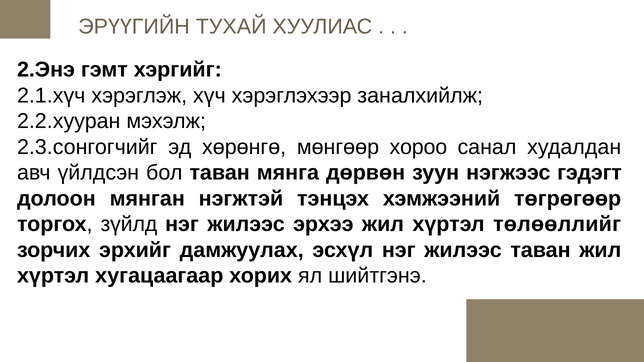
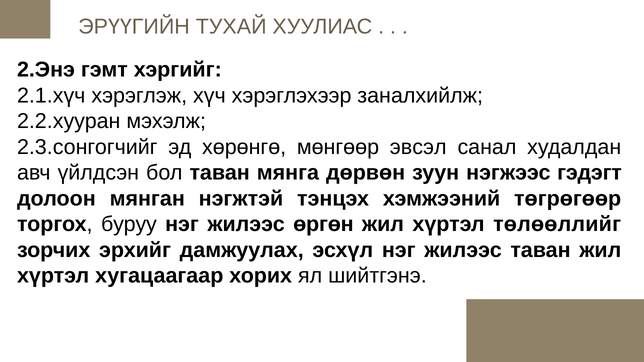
хороо: хороо -> эвсэл
зүйлд: зүйлд -> буруу
эрхээ: эрхээ -> өргөн
